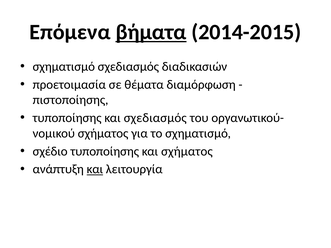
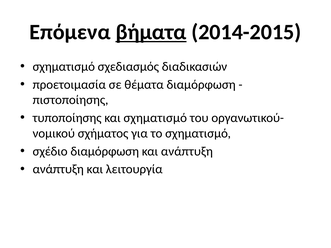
και σχεδιασμός: σχεδιασμός -> σχηματισμό
σχέδιο τυποποίησης: τυποποίησης -> διαμόρφωση
και σχήματος: σχήματος -> ανάπτυξη
και at (95, 169) underline: present -> none
